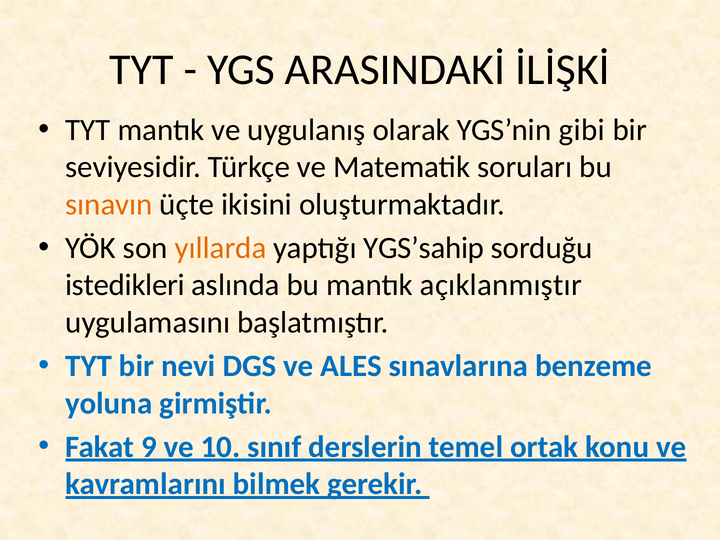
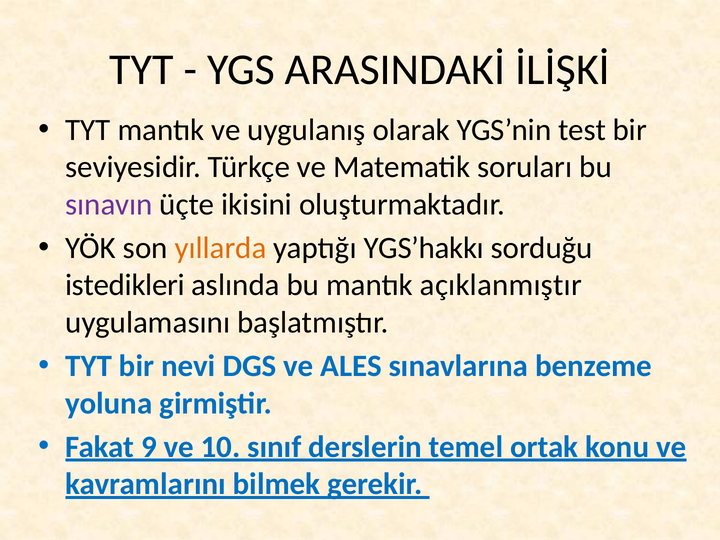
gibi: gibi -> test
sınavın colour: orange -> purple
YGS’sahip: YGS’sahip -> YGS’hakkı
